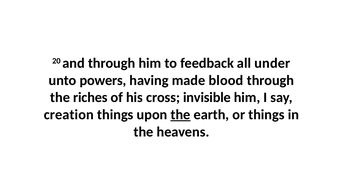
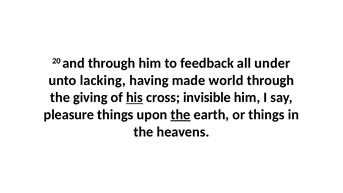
powers: powers -> lacking
blood: blood -> world
riches: riches -> giving
his underline: none -> present
creation: creation -> pleasure
